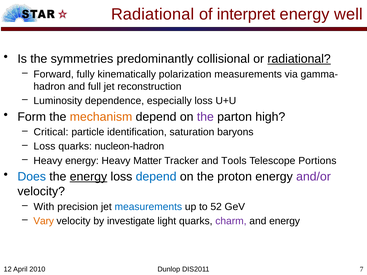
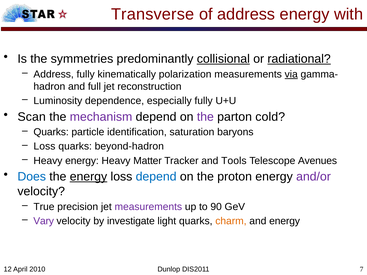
Radiational at (153, 14): Radiational -> Transverse
of interpret: interpret -> address
well: well -> with
collisional underline: none -> present
Forward at (54, 74): Forward -> Address
via underline: none -> present
especially loss: loss -> fully
Form: Form -> Scan
mechanism colour: orange -> purple
high: high -> cold
Critical at (51, 132): Critical -> Quarks
nucleon-hadron: nucleon-hadron -> beyond-hadron
Portions: Portions -> Avenues
With: With -> True
measurements at (148, 207) colour: blue -> purple
52: 52 -> 90
Vary colour: orange -> purple
charm colour: purple -> orange
